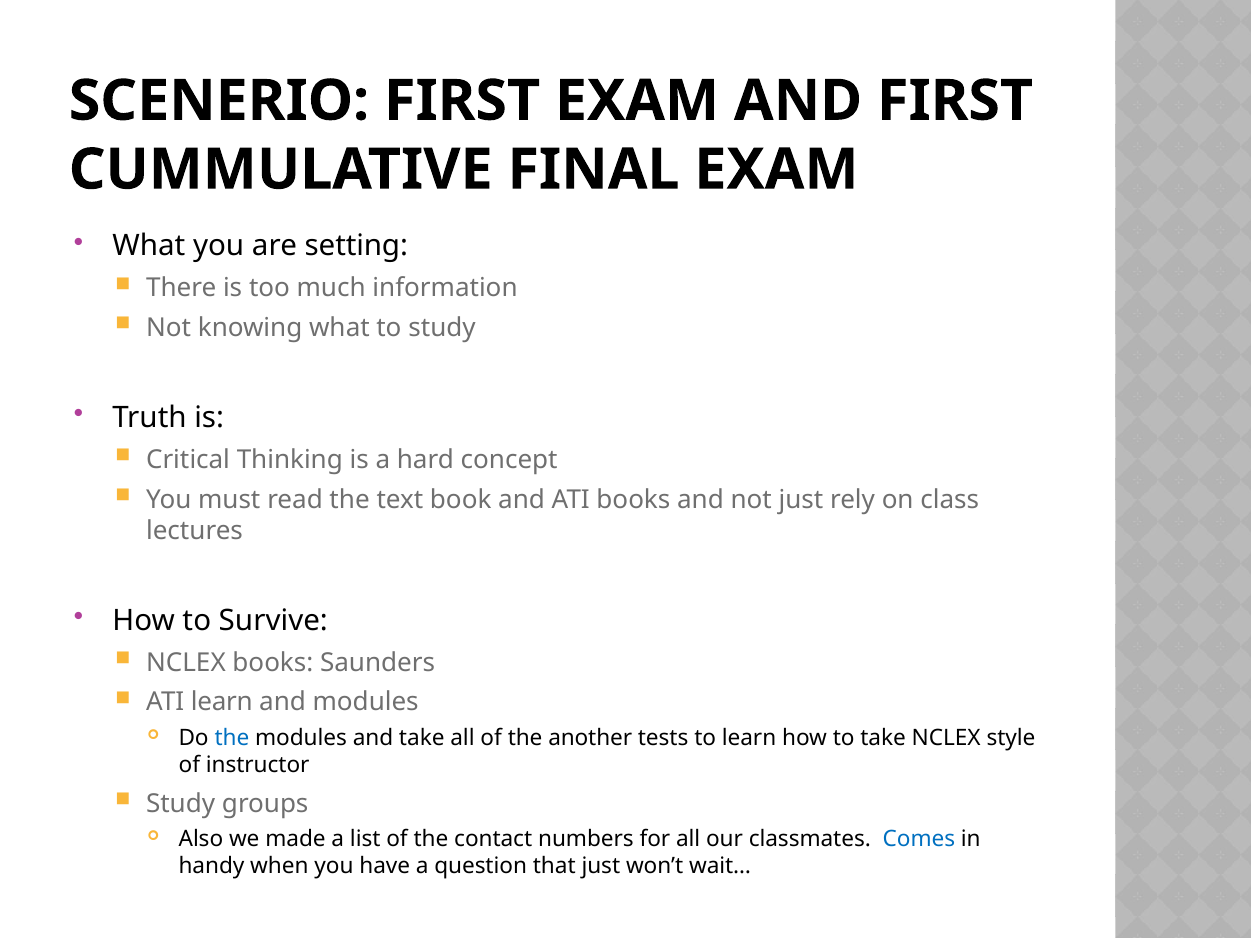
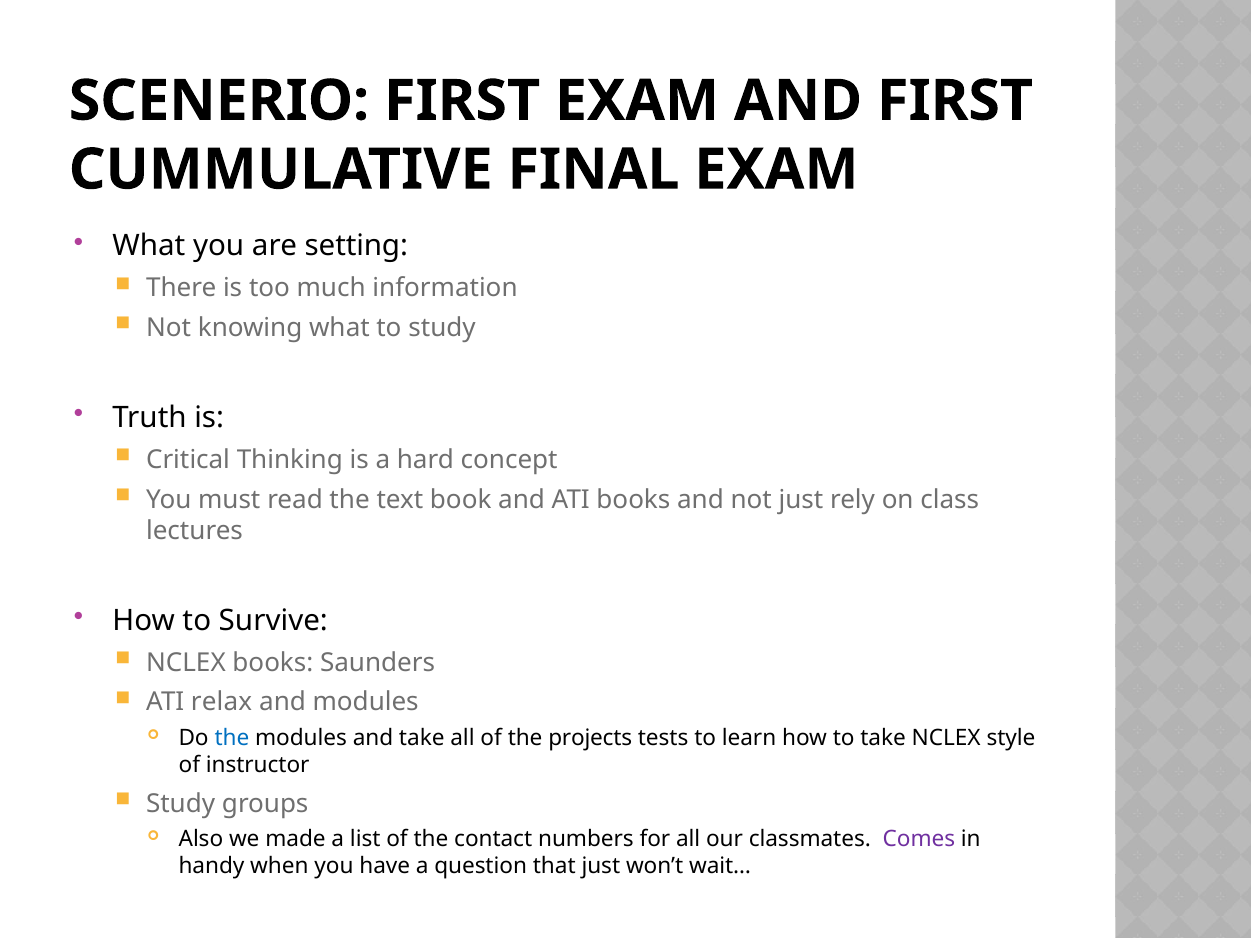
ATI learn: learn -> relax
another: another -> projects
Comes colour: blue -> purple
